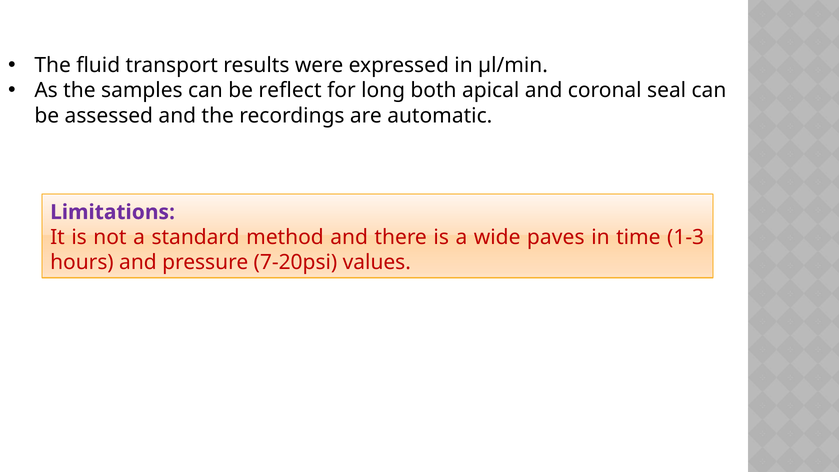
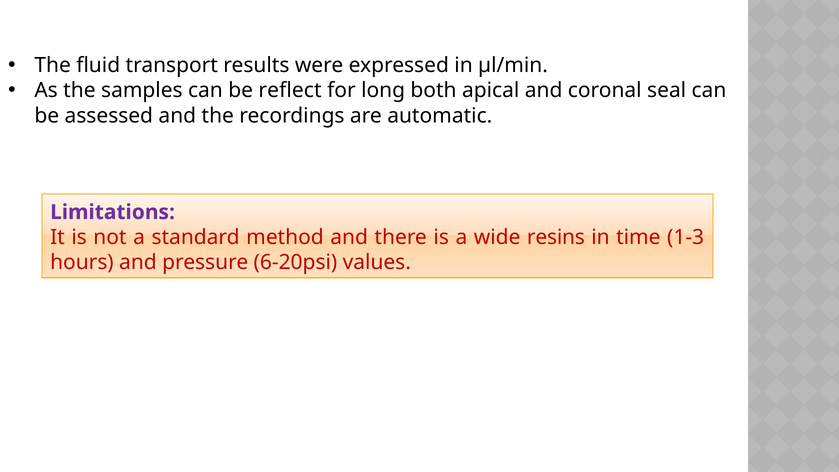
paves: paves -> resins
7-20psi: 7-20psi -> 6-20psi
